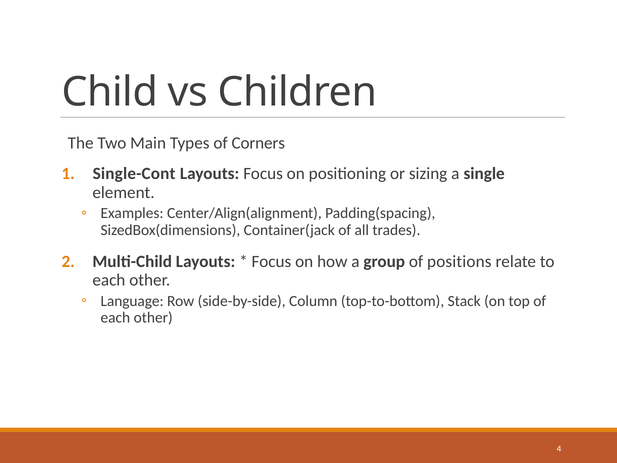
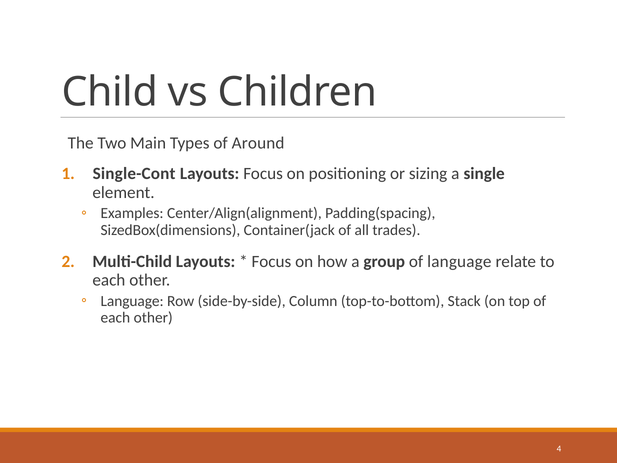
Corners: Corners -> Around
of positions: positions -> language
